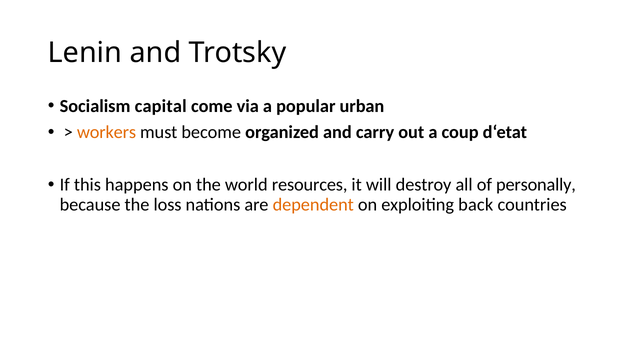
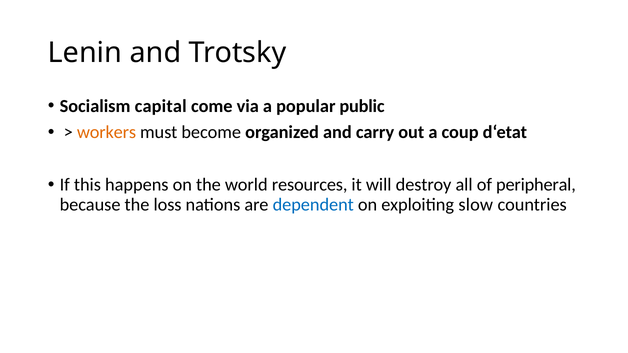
urban: urban -> public
personally: personally -> peripheral
dependent colour: orange -> blue
back: back -> slow
